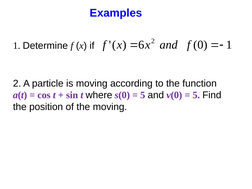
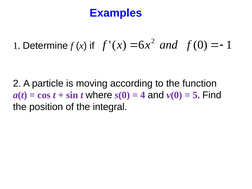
5 at (143, 95): 5 -> 4
the moving: moving -> integral
